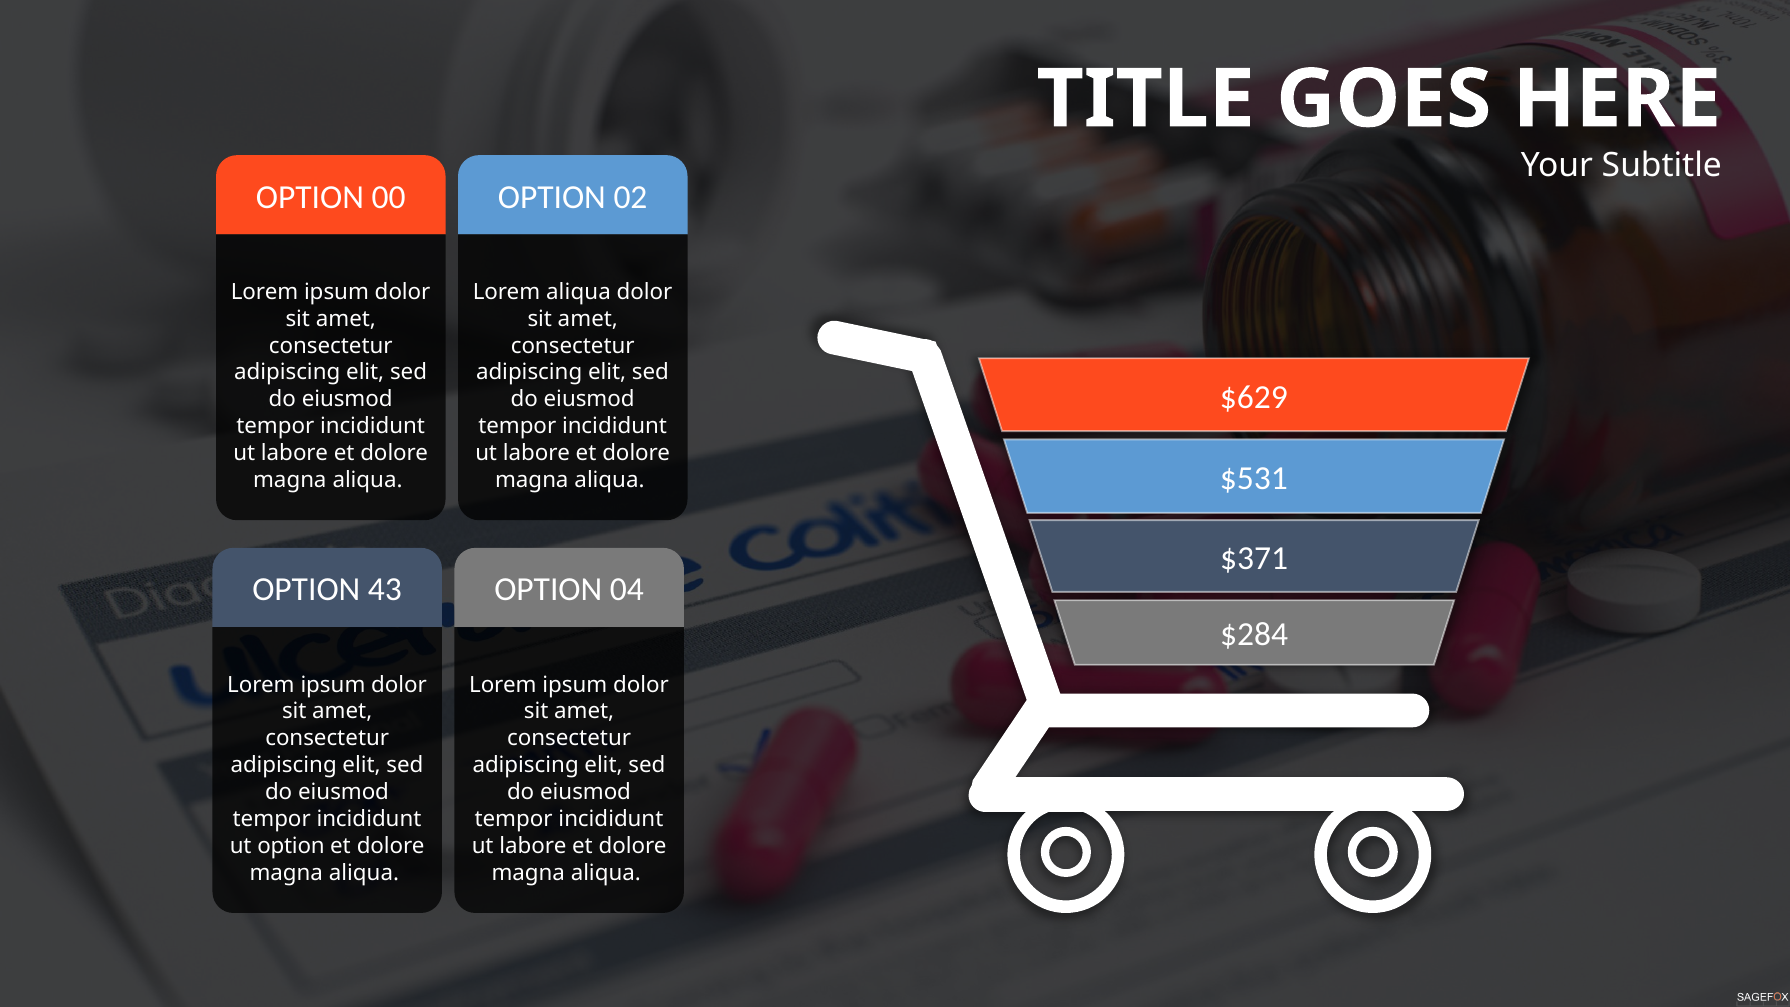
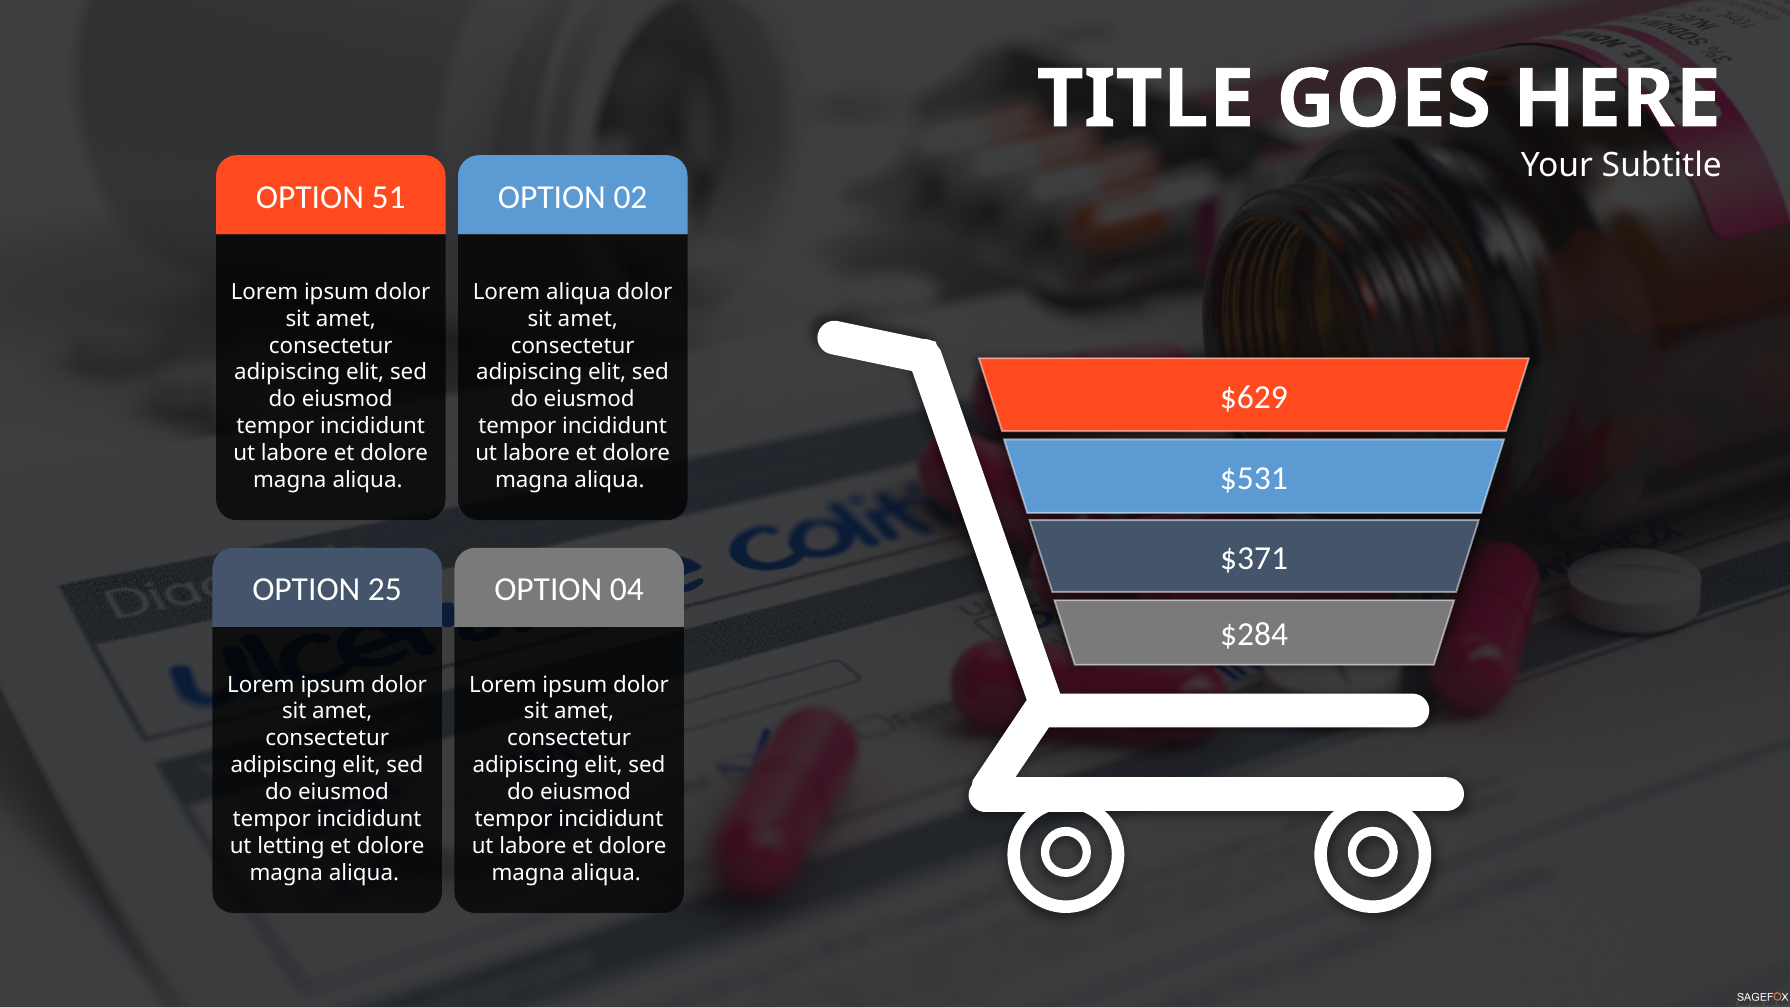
00: 00 -> 51
43: 43 -> 25
ut option: option -> letting
